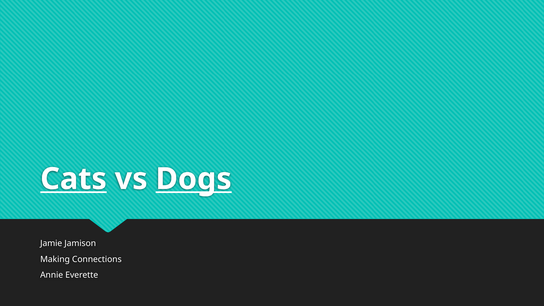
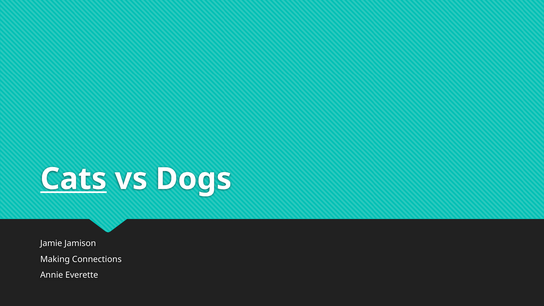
Dogs underline: present -> none
